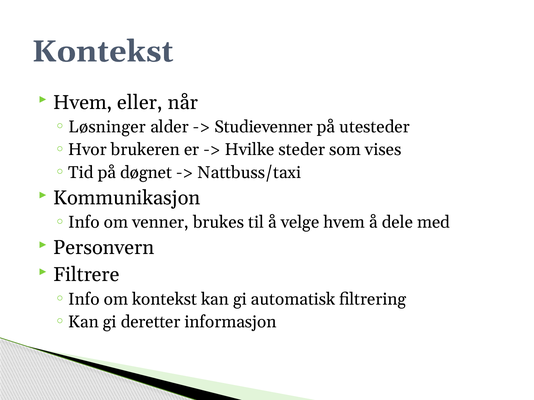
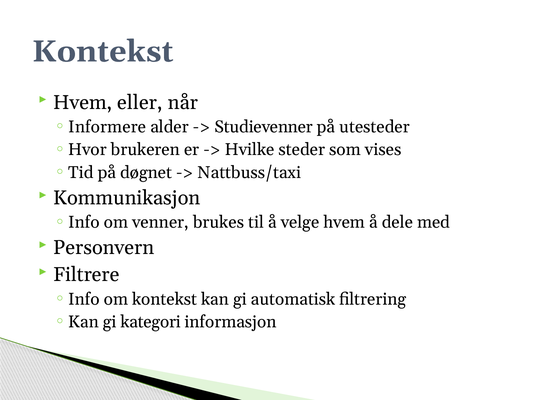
Løsninger: Løsninger -> Informere
deretter: deretter -> kategori
